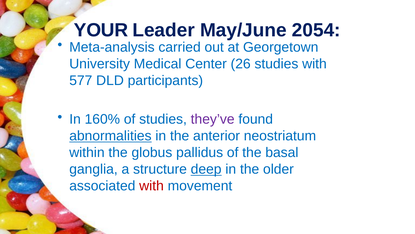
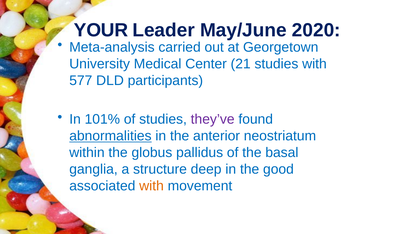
2054: 2054 -> 2020
26: 26 -> 21
160%: 160% -> 101%
deep underline: present -> none
older: older -> good
with at (152, 186) colour: red -> orange
